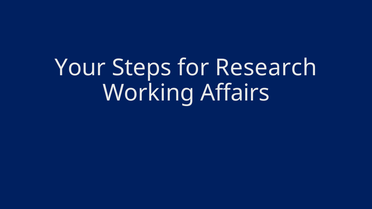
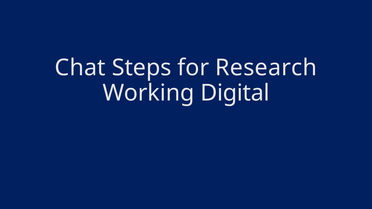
Your: Your -> Chat
Affairs: Affairs -> Digital
